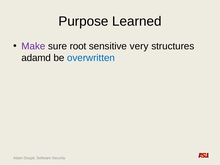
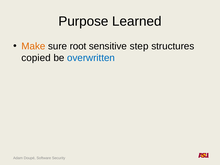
Make colour: purple -> orange
very: very -> step
adamd: adamd -> copied
